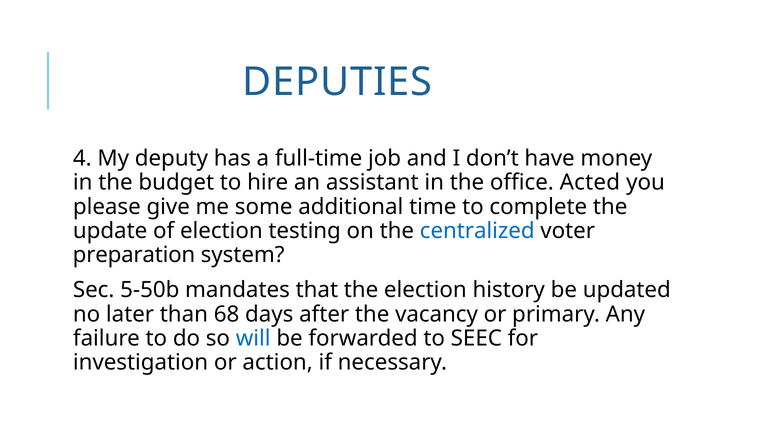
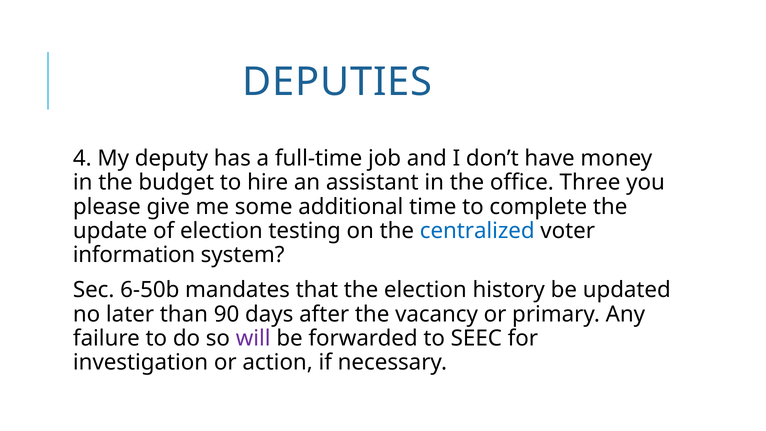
Acted: Acted -> Three
preparation: preparation -> information
5-50b: 5-50b -> 6-50b
68: 68 -> 90
will colour: blue -> purple
